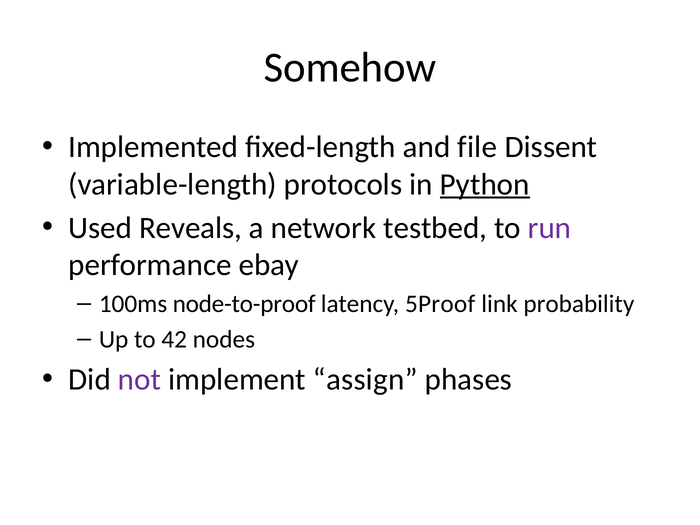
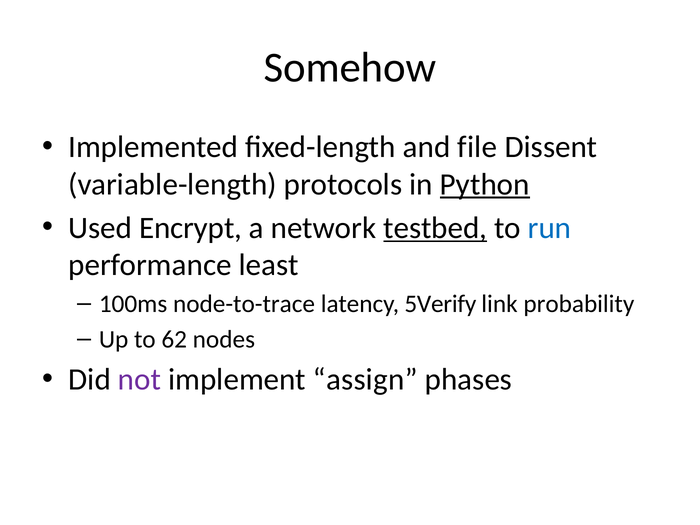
Reveals: Reveals -> Encrypt
testbed underline: none -> present
run colour: purple -> blue
ebay: ebay -> least
node-to-proof: node-to-proof -> node-to-trace
5Proof: 5Proof -> 5Verify
42: 42 -> 62
